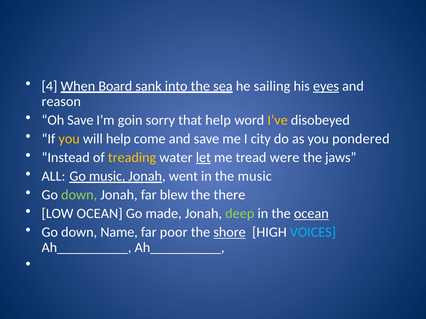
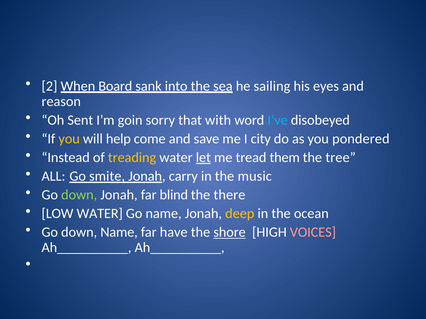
4: 4 -> 2
eyes underline: present -> none
Oh Save: Save -> Sent
that help: help -> with
I’ve colour: yellow -> light blue
were: were -> them
jaws: jaws -> tree
Go music: music -> smite
went: went -> carry
blew: blew -> blind
LOW OCEAN: OCEAN -> WATER
Go made: made -> name
deep colour: light green -> yellow
ocean at (311, 214) underline: present -> none
poor: poor -> have
VOICES colour: light blue -> pink
